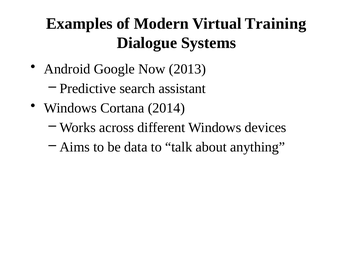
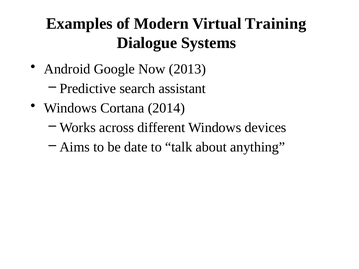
data: data -> date
